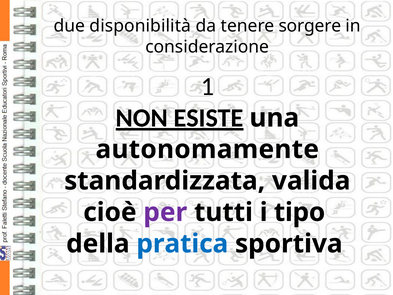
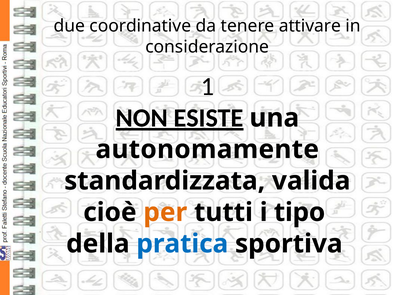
disponibilità: disponibilità -> coordinative
sorgere: sorgere -> attivare
per colour: purple -> orange
